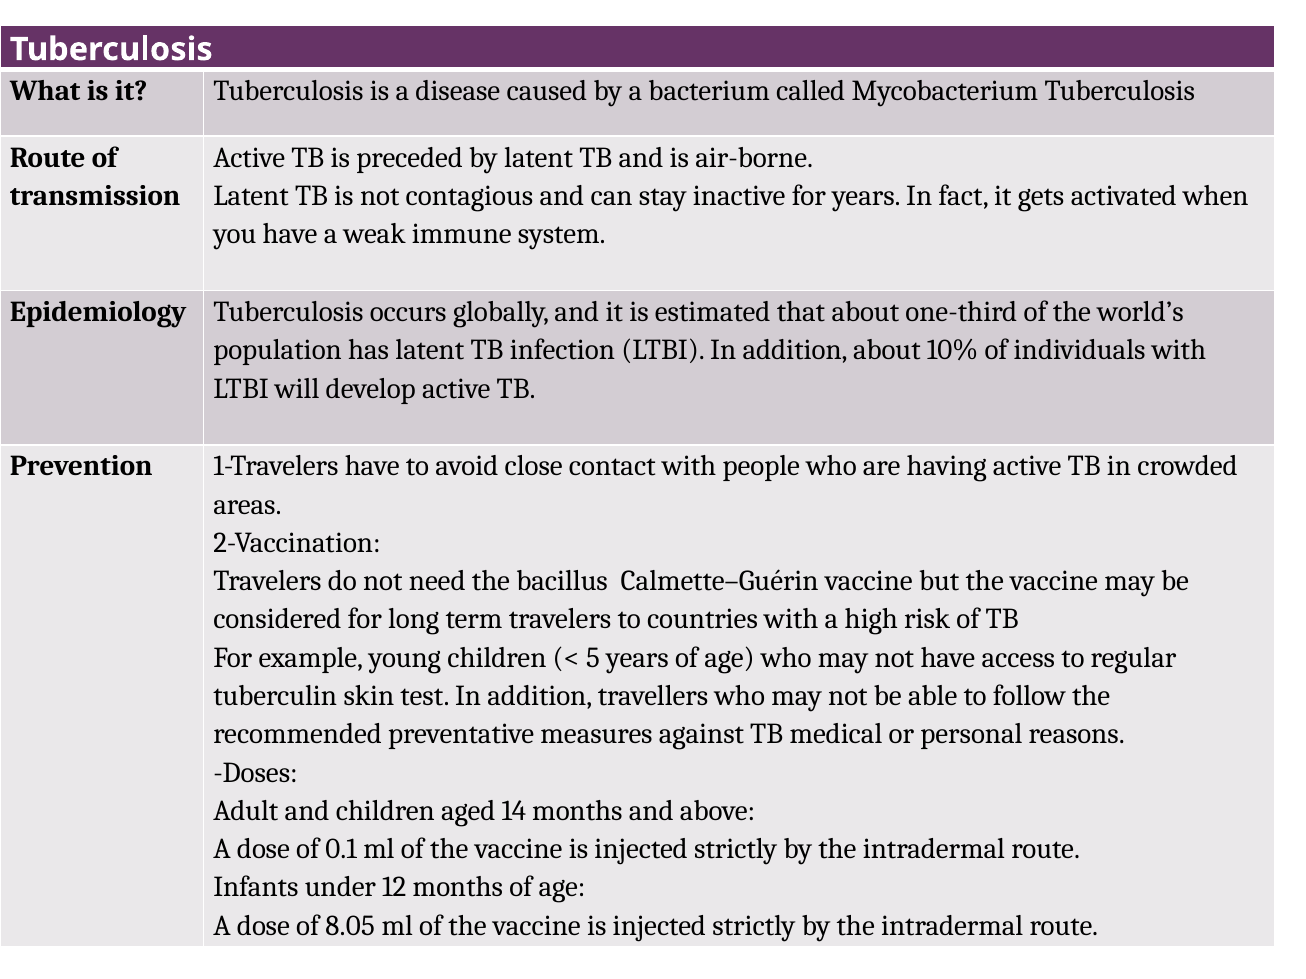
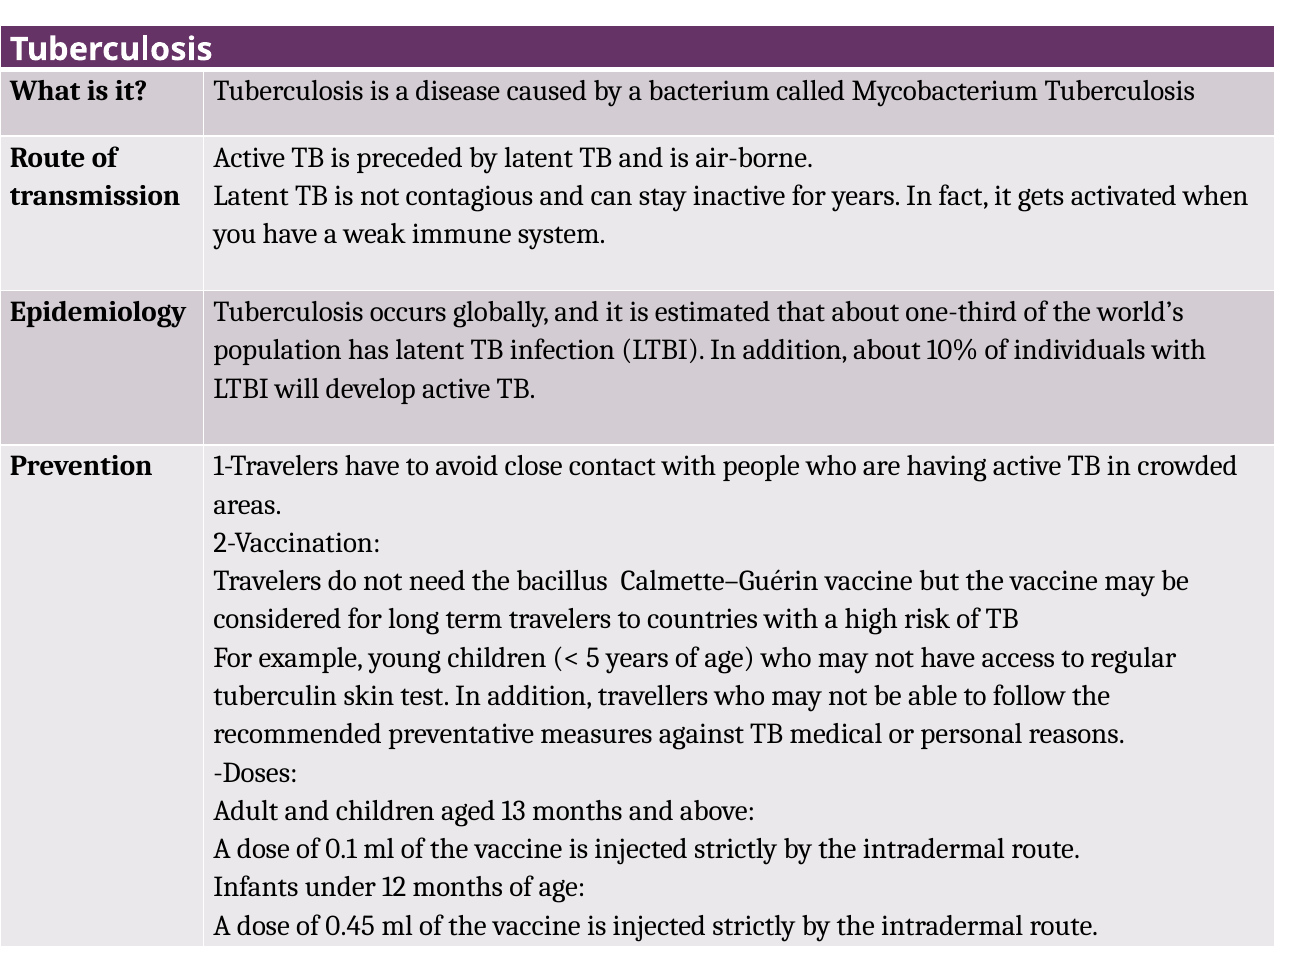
14: 14 -> 13
8.05: 8.05 -> 0.45
